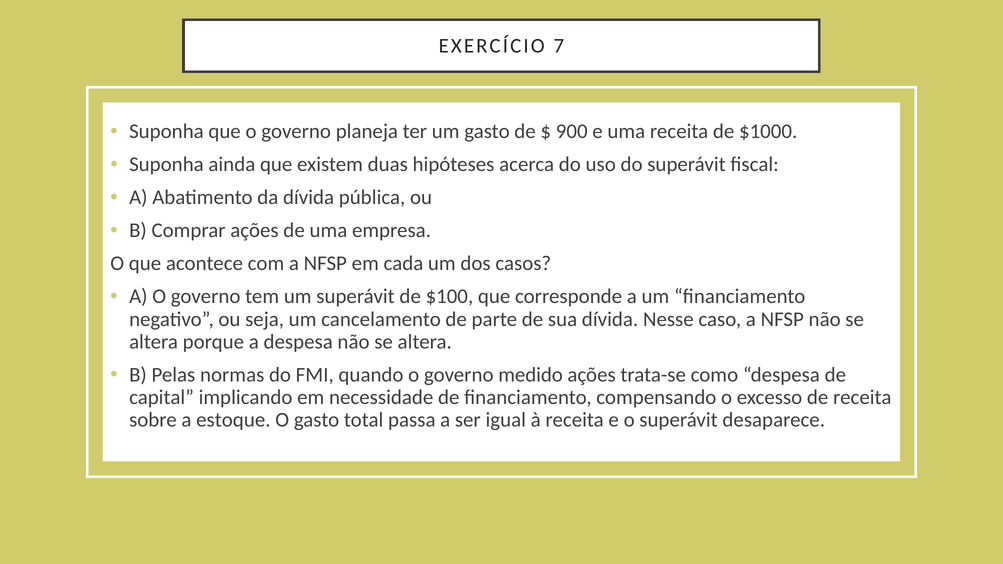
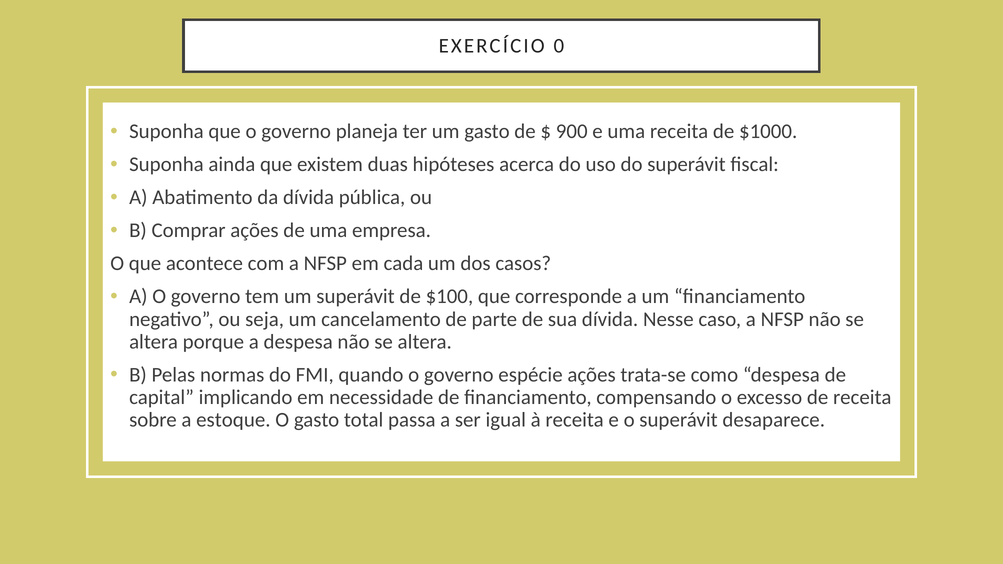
7: 7 -> 0
medido: medido -> espécie
